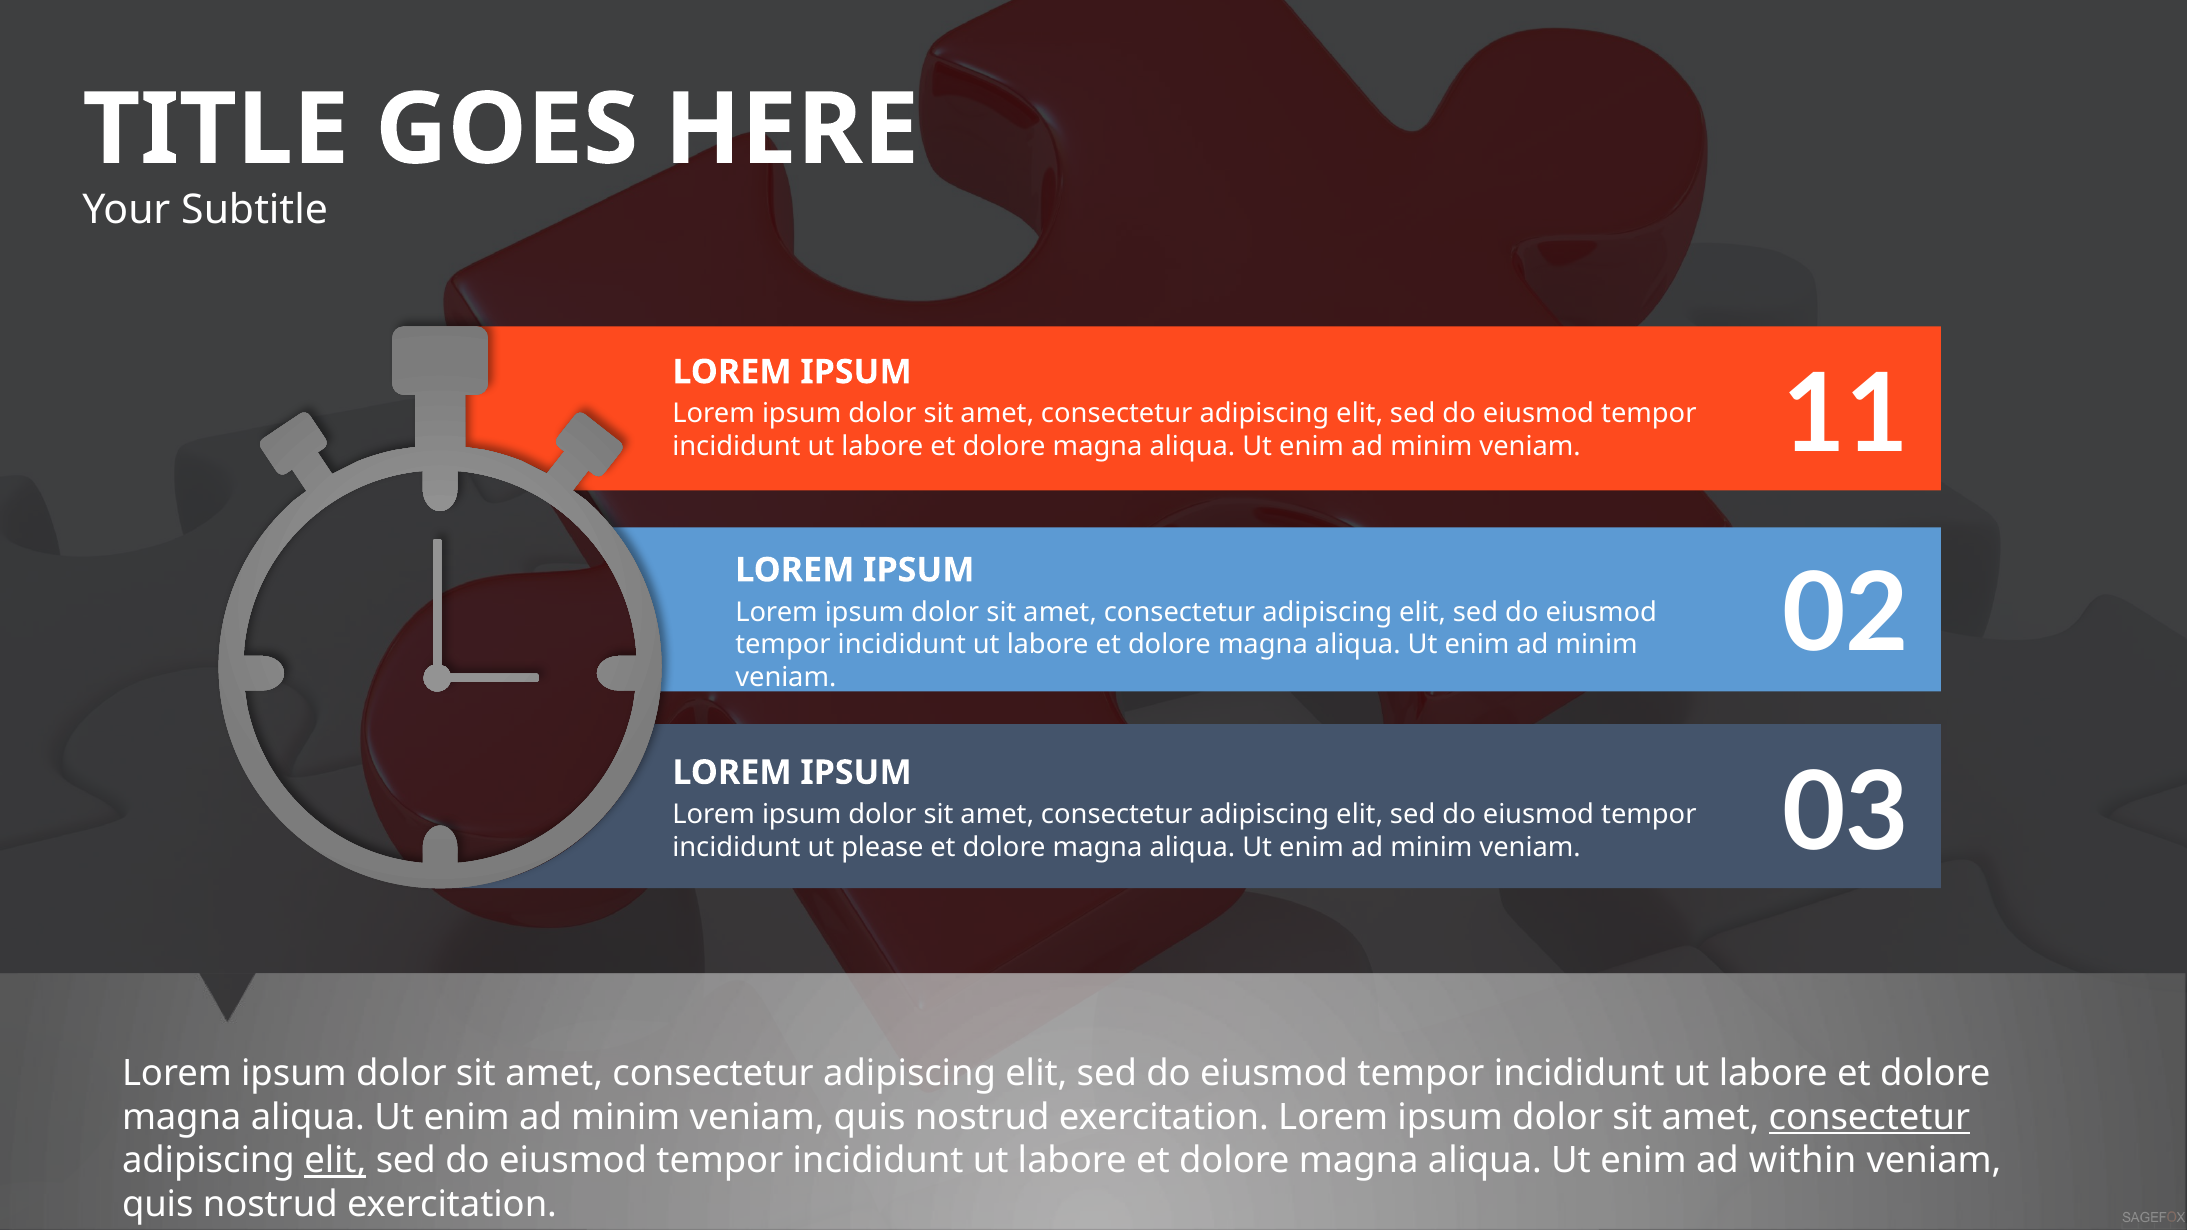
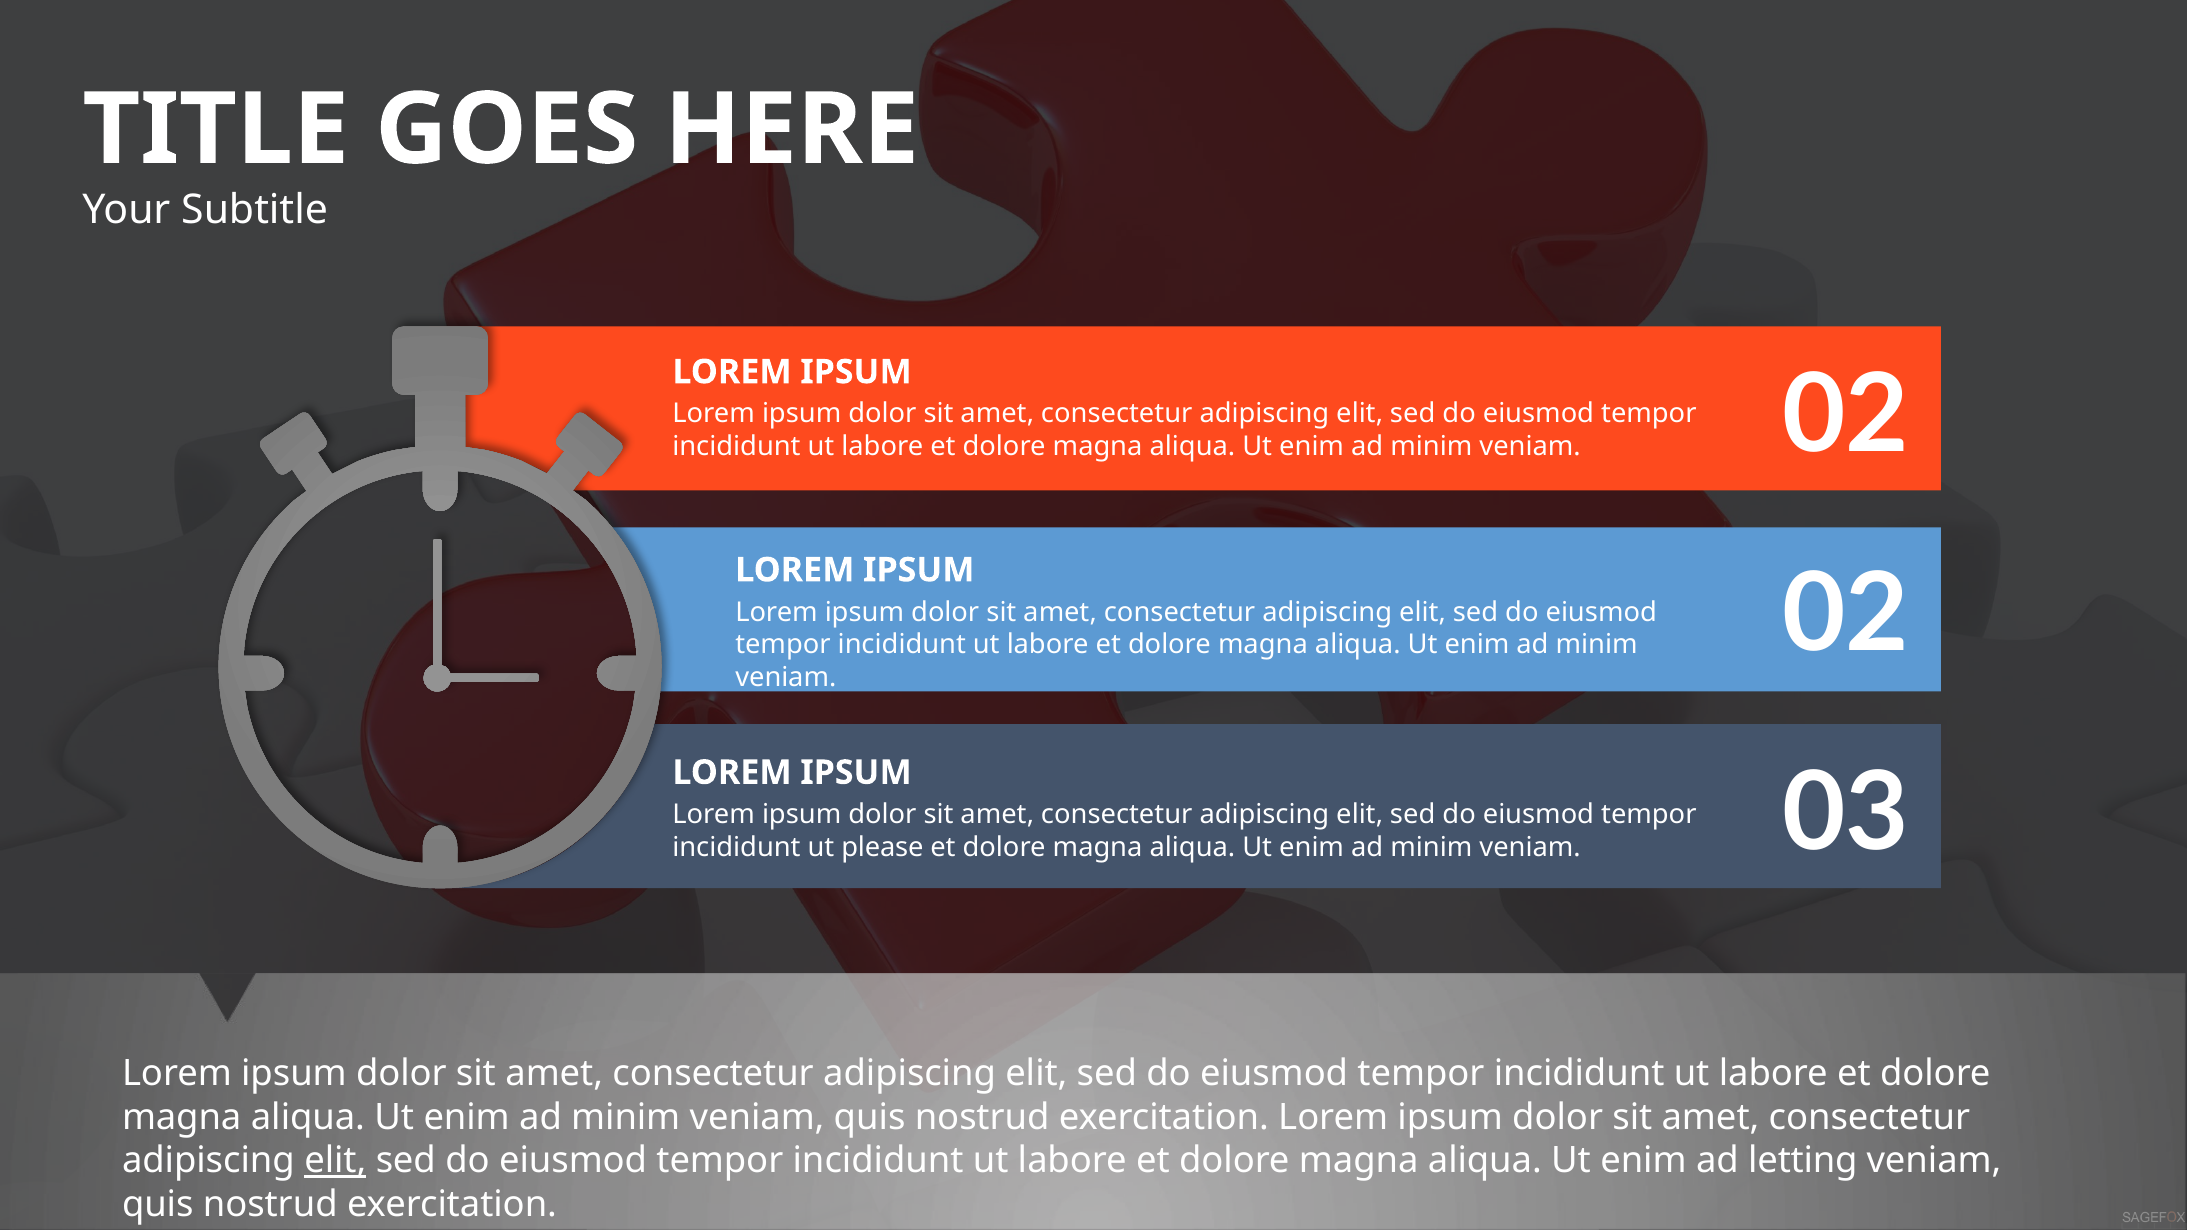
veniam 11: 11 -> 02
consectetur at (1869, 1117) underline: present -> none
within: within -> letting
